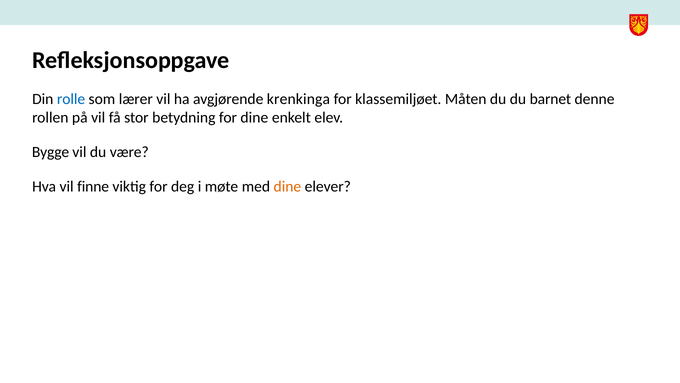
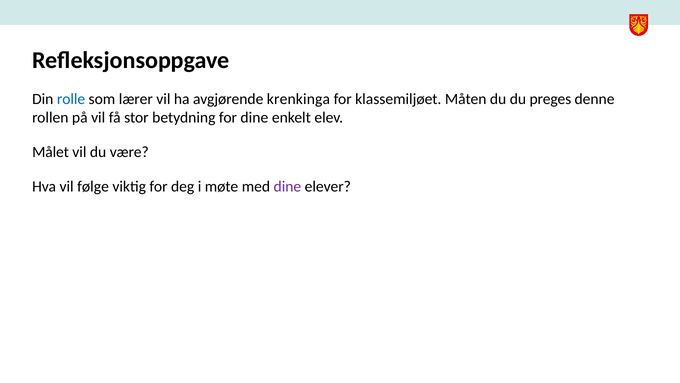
barnet: barnet -> preges
Bygge: Bygge -> Målet
finne: finne -> følge
dine at (287, 186) colour: orange -> purple
